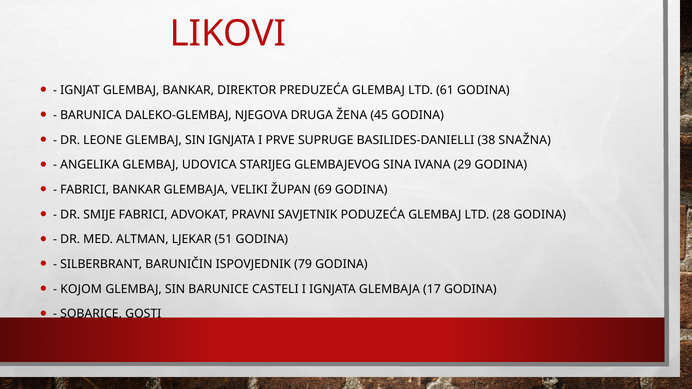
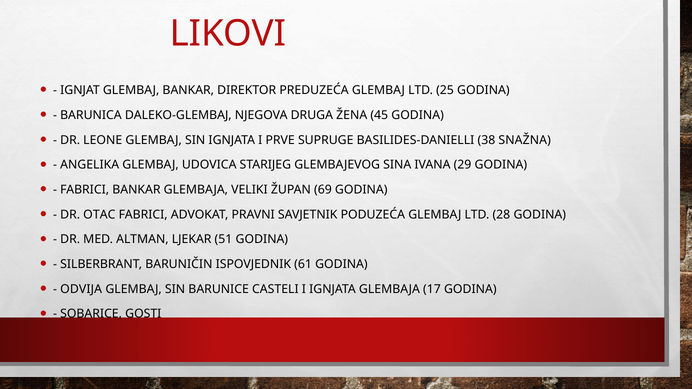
61: 61 -> 25
SMIJE: SMIJE -> OTAC
79: 79 -> 61
KOJOM: KOJOM -> ODVIJA
